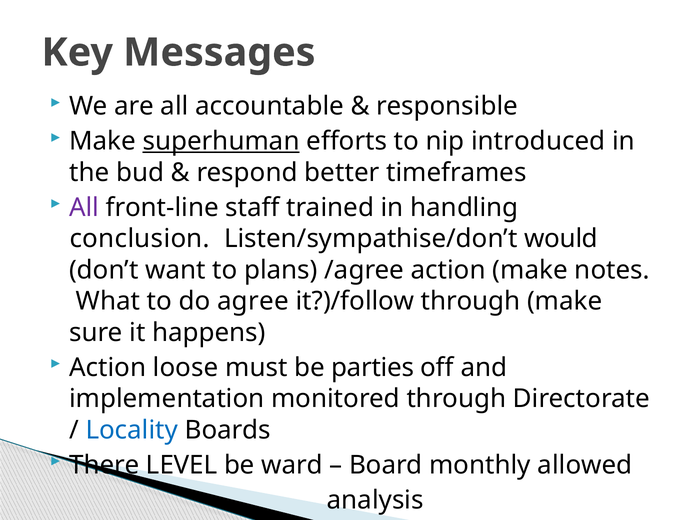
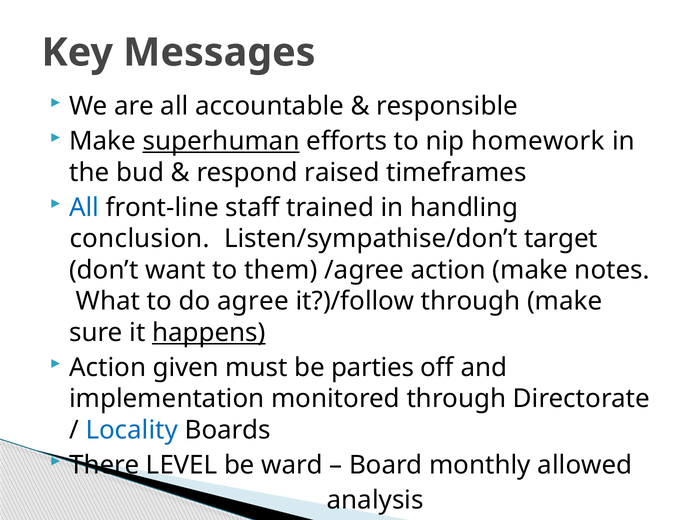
introduced: introduced -> homework
better: better -> raised
All at (84, 207) colour: purple -> blue
would: would -> target
plans: plans -> them
happens underline: none -> present
loose: loose -> given
